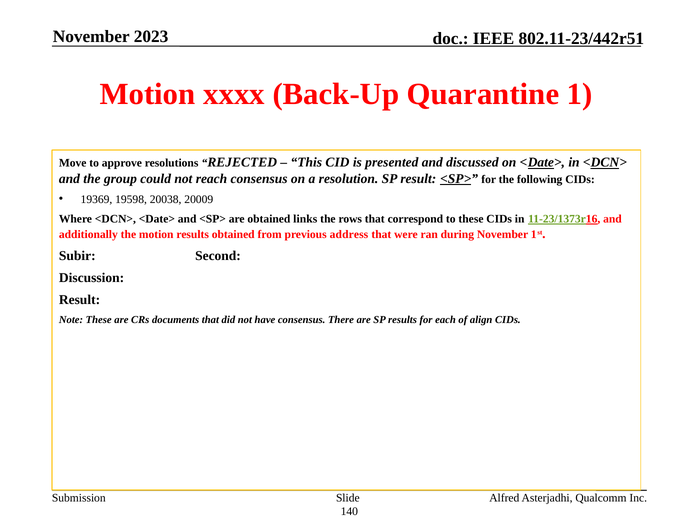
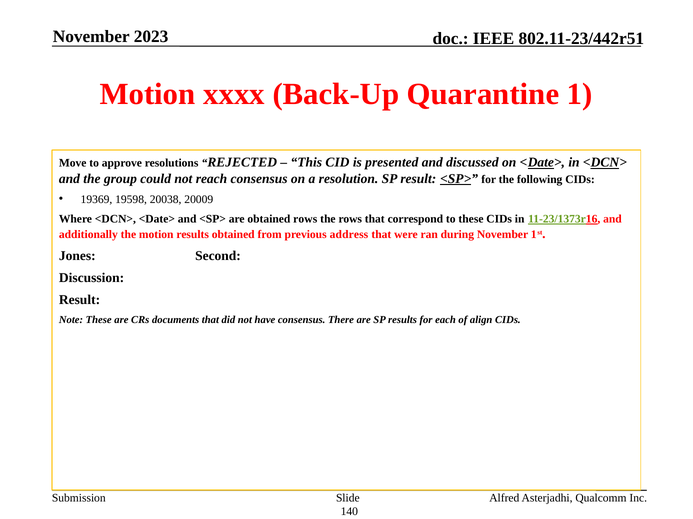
obtained links: links -> rows
Subir: Subir -> Jones
